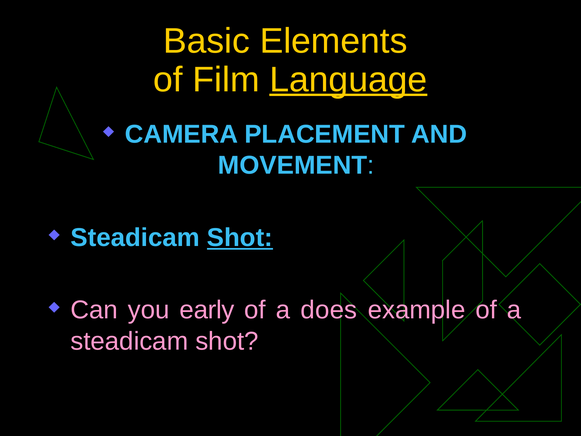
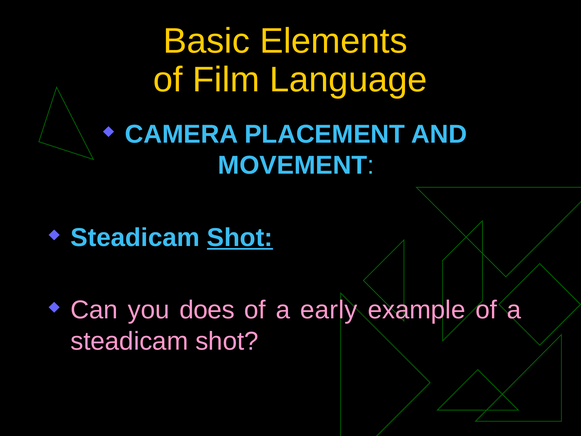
Language underline: present -> none
early: early -> does
does: does -> early
